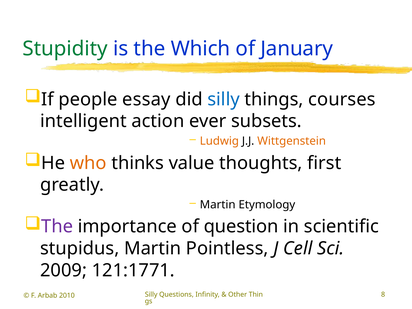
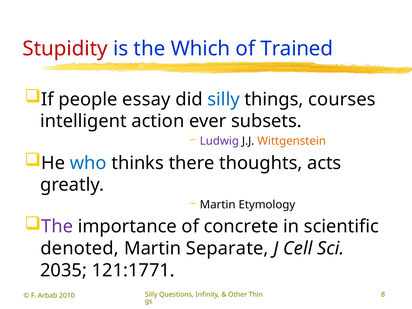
Stupidity colour: green -> red
January: January -> Trained
Ludwig colour: orange -> purple
who colour: orange -> blue
value: value -> there
first: first -> acts
question: question -> concrete
stupidus: stupidus -> denoted
Pointless: Pointless -> Separate
2009: 2009 -> 2035
